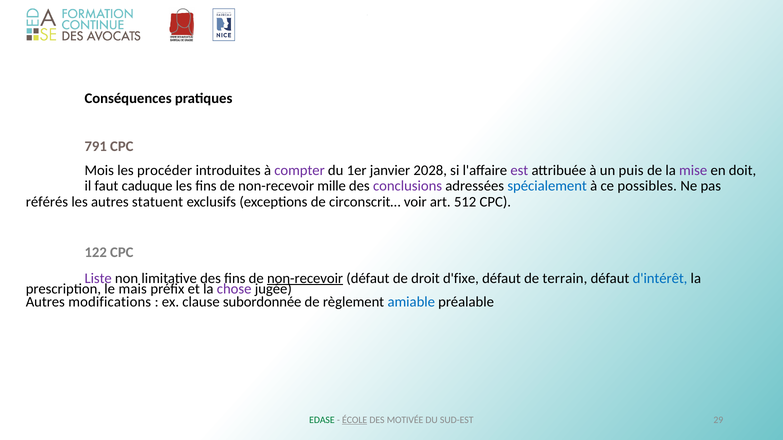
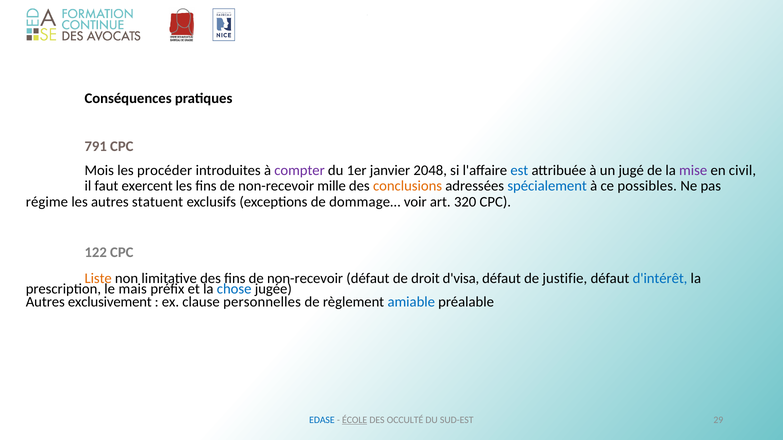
2028: 2028 -> 2048
est colour: purple -> blue
puis: puis -> jugé
doit: doit -> civil
caduque: caduque -> exercent
conclusions colour: purple -> orange
référés: référés -> régime
circonscrit…: circonscrit… -> dommage…
512: 512 -> 320
Liste colour: purple -> orange
non-recevoir at (305, 279) underline: present -> none
d'fixe: d'fixe -> d'visa
terrain: terrain -> justifie
chose colour: purple -> blue
modifications: modifications -> exclusivement
subordonnée: subordonnée -> personnelles
EDASE colour: green -> blue
MOTIVÉE: MOTIVÉE -> OCCULTÉ
